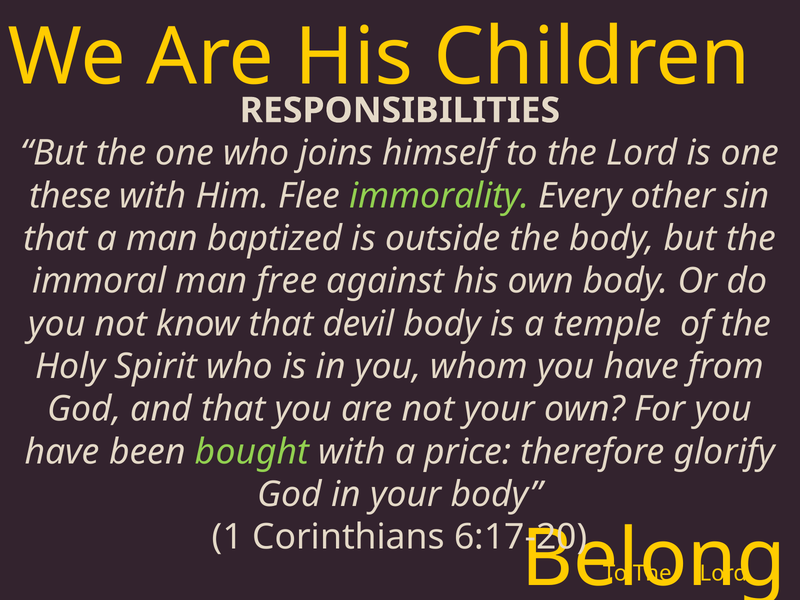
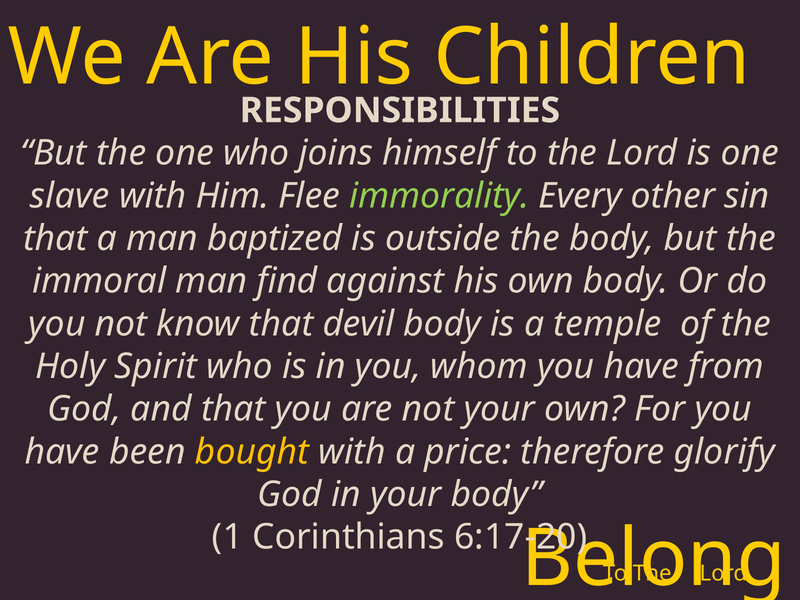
these: these -> slave
free: free -> find
bought colour: light green -> yellow
